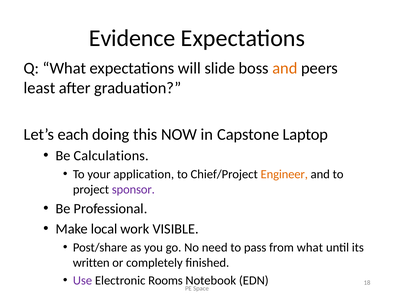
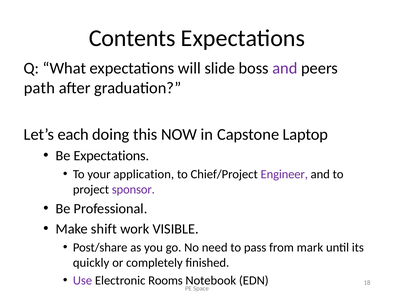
Evidence: Evidence -> Contents
and at (285, 68) colour: orange -> purple
least: least -> path
Be Calculations: Calculations -> Expectations
Engineer colour: orange -> purple
local: local -> shift
from what: what -> mark
written: written -> quickly
